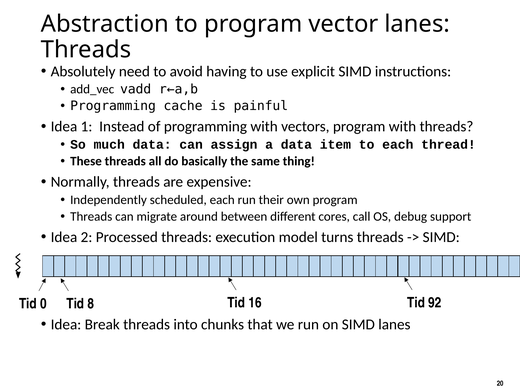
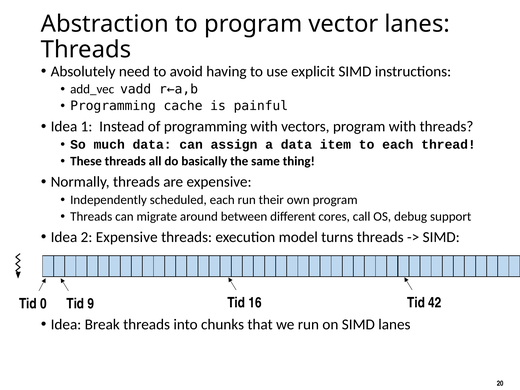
2 Processed: Processed -> Expensive
8: 8 -> 9
92: 92 -> 42
